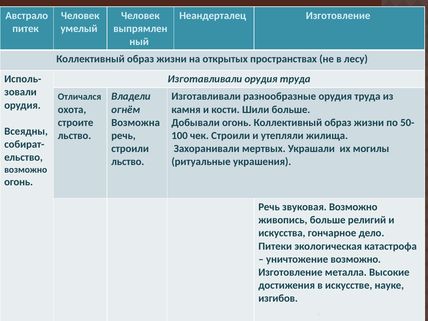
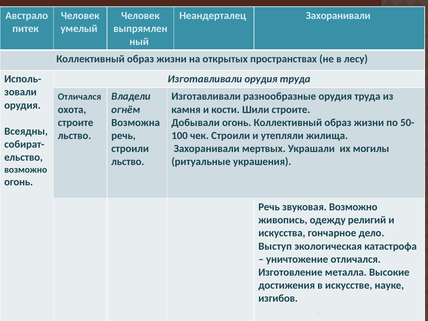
Неандерталец Изготовление: Изготовление -> Захоранивали
Шили больше: больше -> строите
живопись больше: больше -> одежду
Питеки: Питеки -> Выступ
уничтожение возможно: возможно -> отличался
